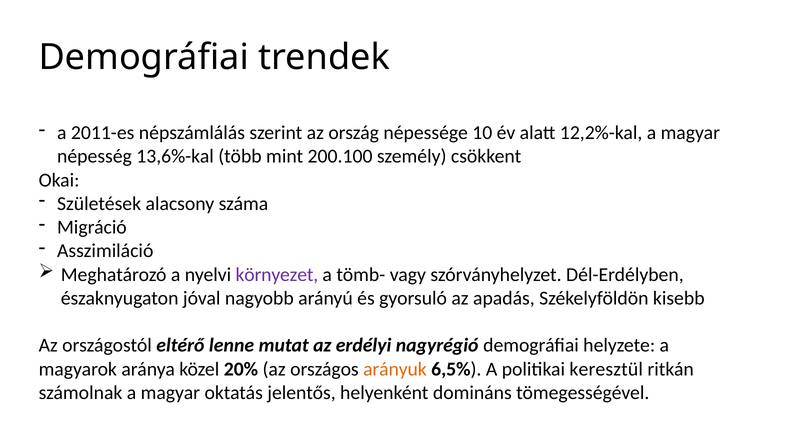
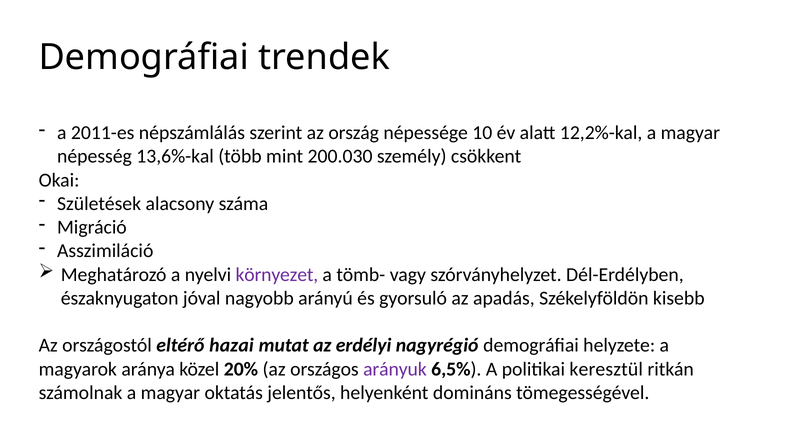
200.100: 200.100 -> 200.030
lenne: lenne -> hazai
arányuk colour: orange -> purple
